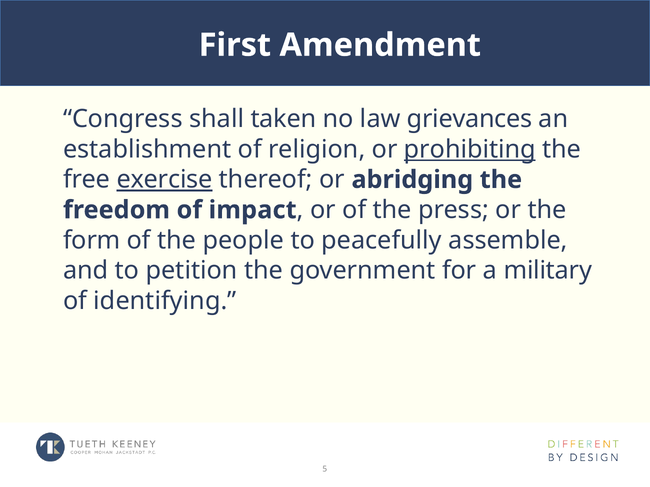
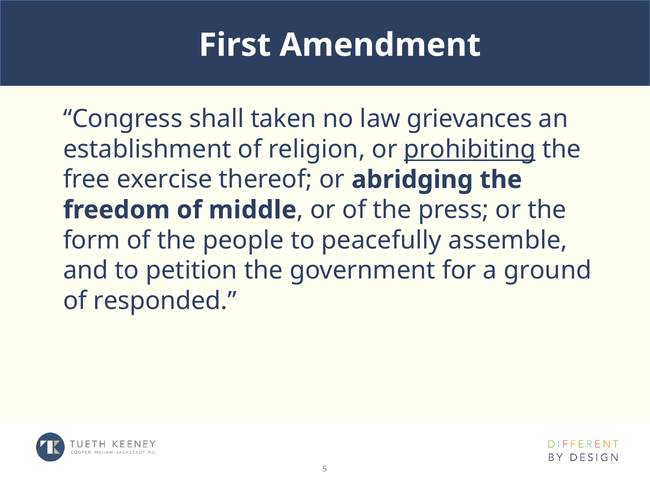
exercise underline: present -> none
impact: impact -> middle
military: military -> ground
identifying: identifying -> responded
